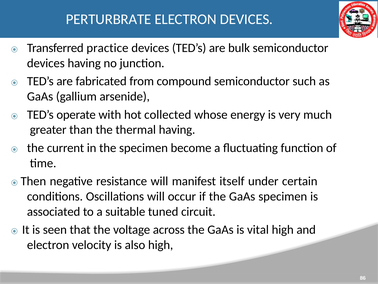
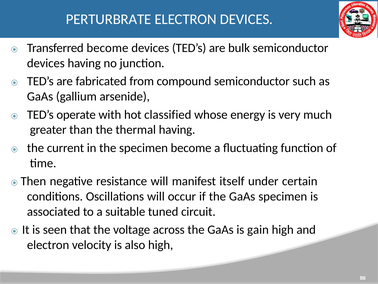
Transferred practice: practice -> become
collected: collected -> classified
vital: vital -> gain
